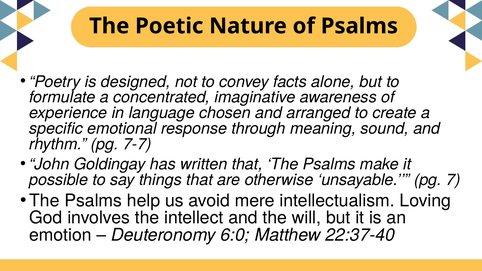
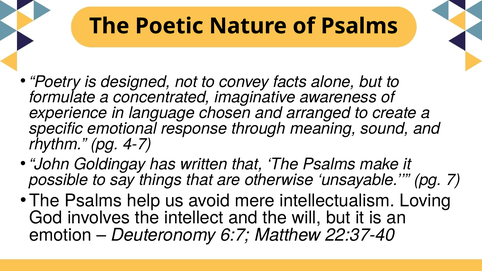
7-7: 7-7 -> 4-7
6:0: 6:0 -> 6:7
